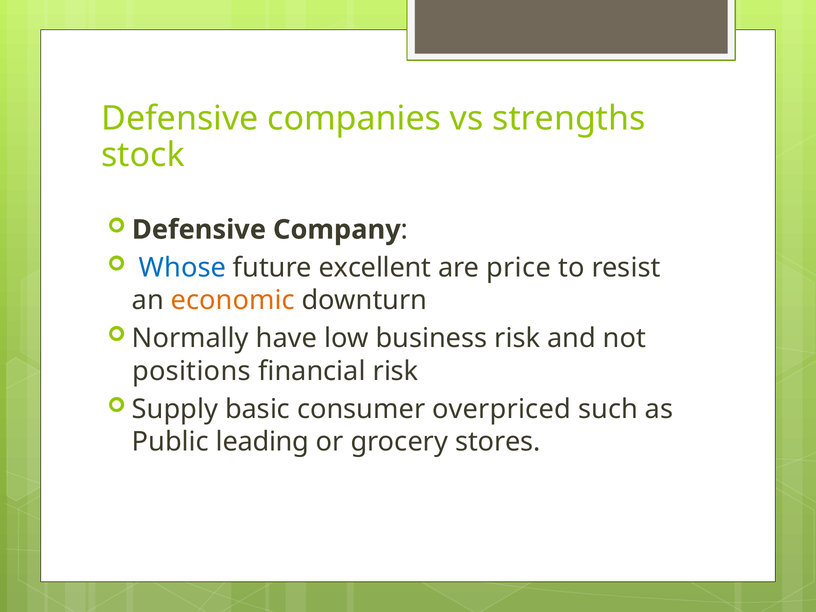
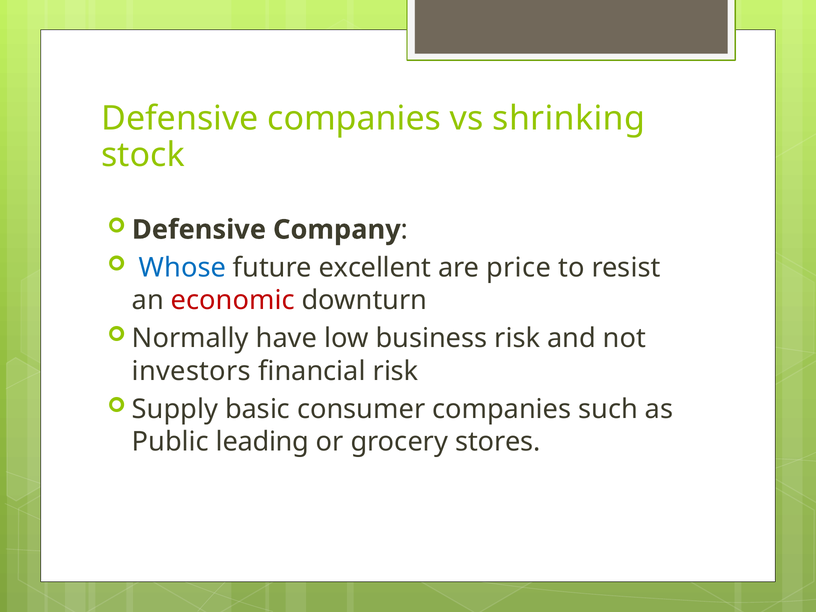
strengths: strengths -> shrinking
economic colour: orange -> red
positions: positions -> investors
consumer overpriced: overpriced -> companies
